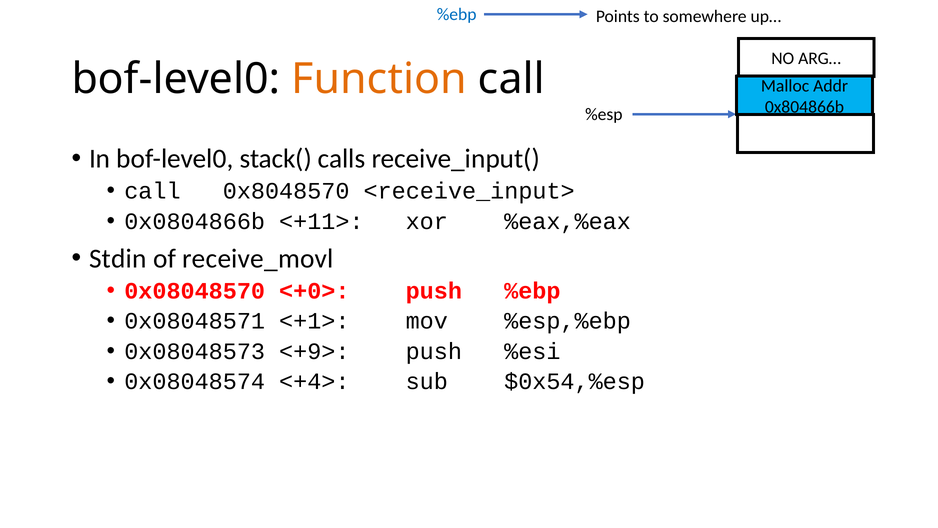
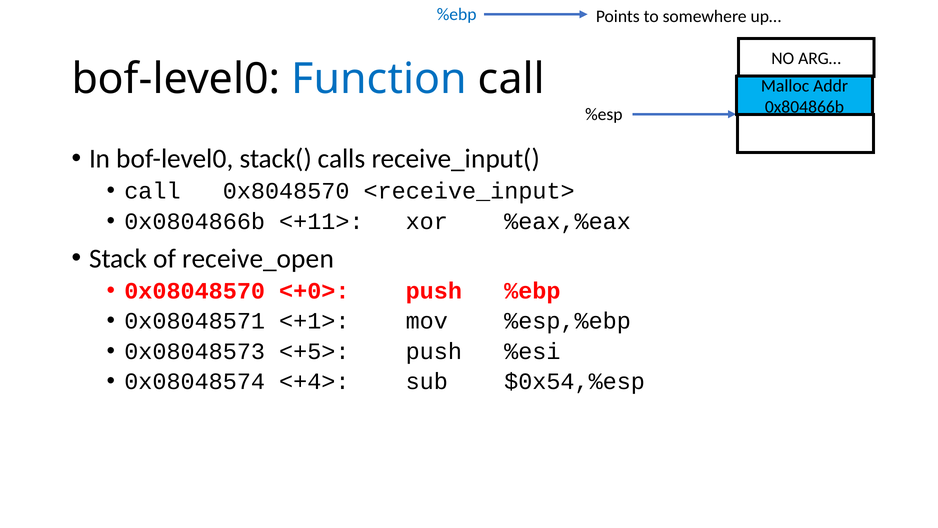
Function colour: orange -> blue
Stdin: Stdin -> Stack
receive_movl: receive_movl -> receive_open
<+9>: <+9> -> <+5>
